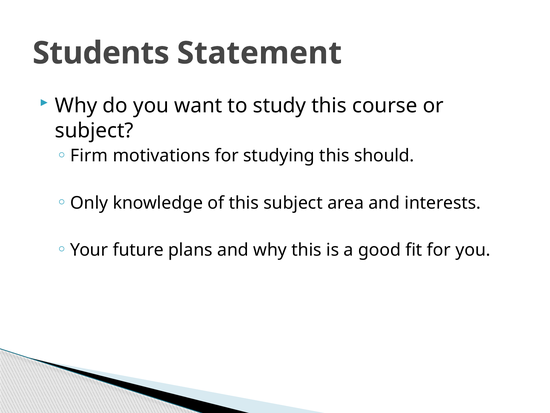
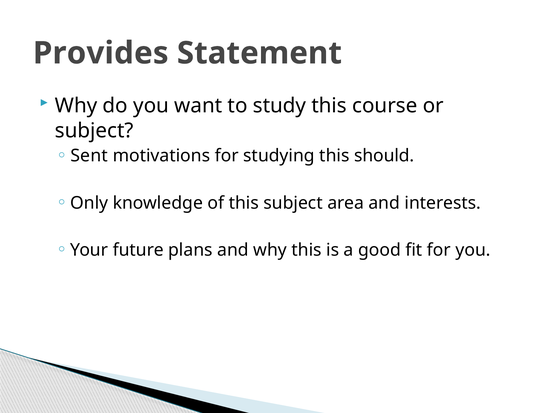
Students: Students -> Provides
Firm: Firm -> Sent
